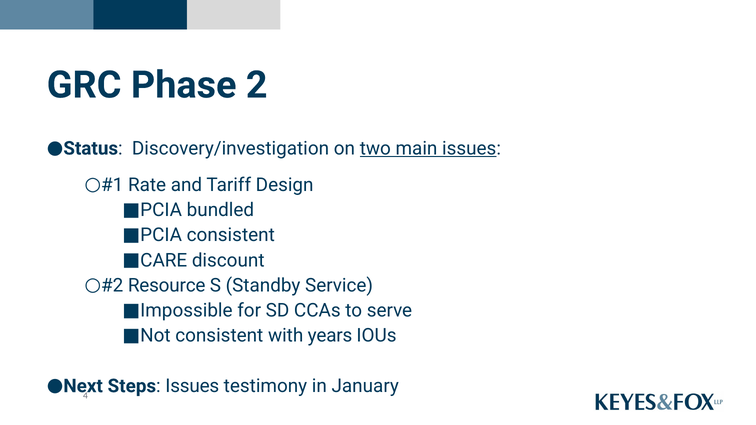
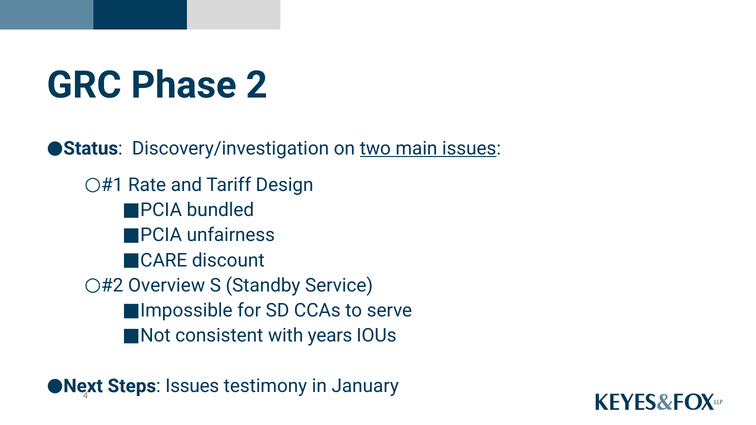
consistent at (231, 235): consistent -> unfairness
Resource: Resource -> Overview
